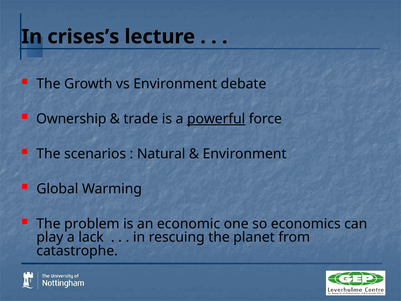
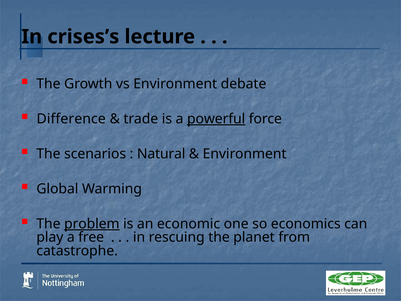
Ownership: Ownership -> Difference
problem underline: none -> present
lack: lack -> free
